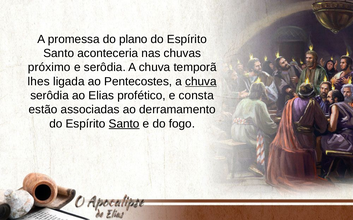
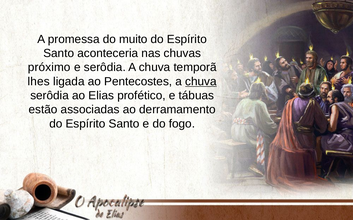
plano: plano -> muito
consta: consta -> tábuas
Santo at (124, 124) underline: present -> none
